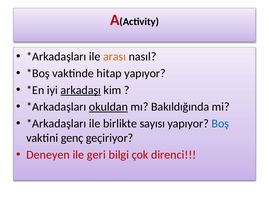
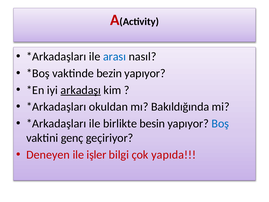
arası colour: orange -> blue
hitap: hitap -> bezin
okuldan underline: present -> none
sayısı: sayısı -> besin
geri: geri -> işler
direnci: direnci -> yapıda
